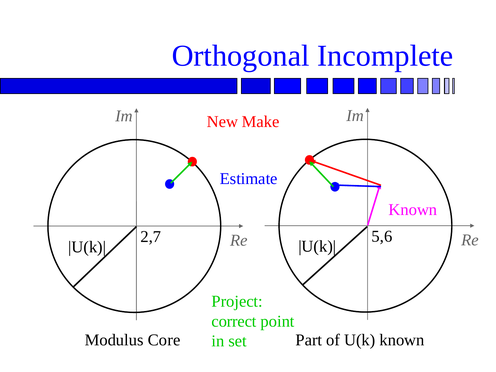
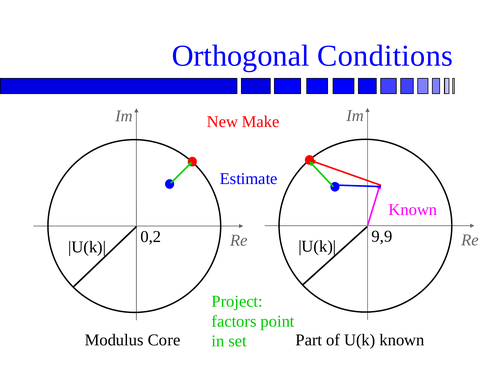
Incomplete: Incomplete -> Conditions
5,6: 5,6 -> 9,9
2,7: 2,7 -> 0,2
correct: correct -> factors
